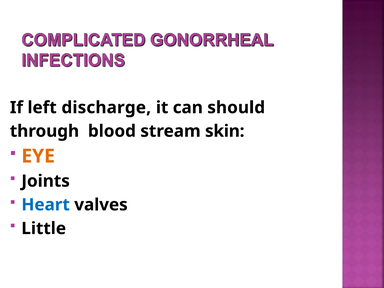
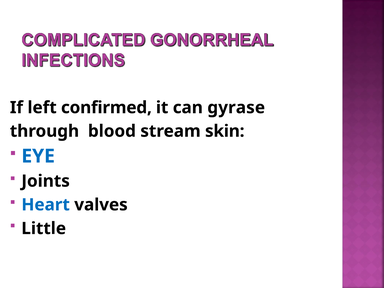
discharge: discharge -> confirmed
should: should -> gyrase
EYE colour: orange -> blue
